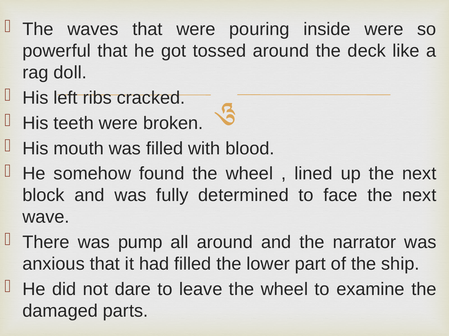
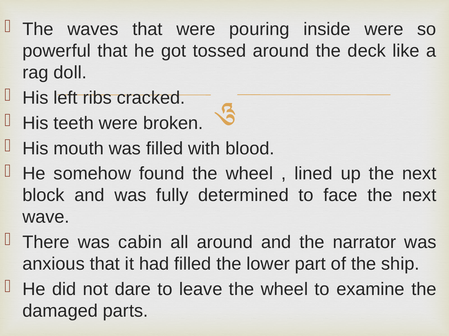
pump: pump -> cabin
